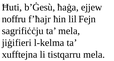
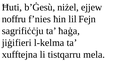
ħaġa: ħaġa -> niżel
f’ħajr: f’ħajr -> f’nies
ta mela: mela -> ħaġa
